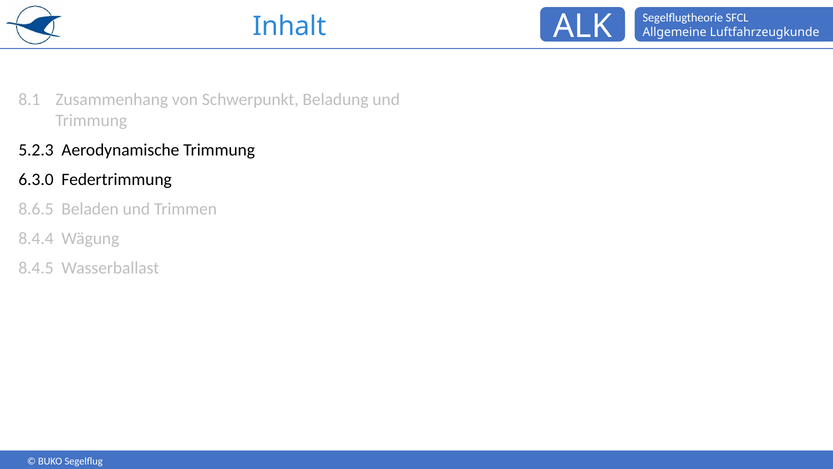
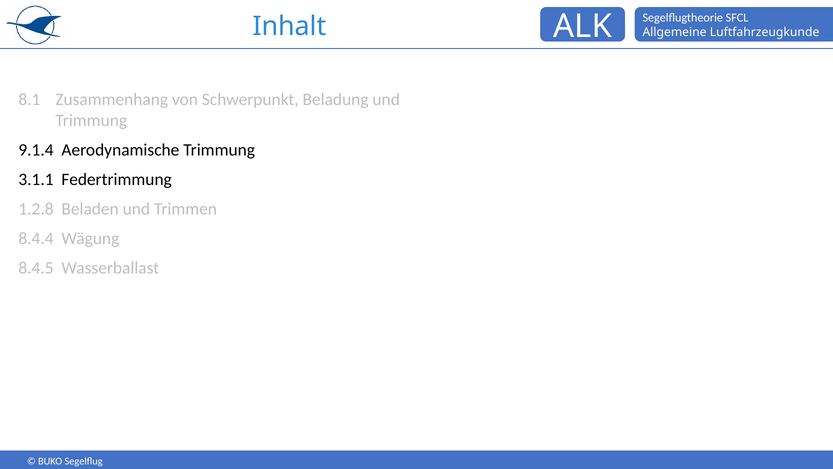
5.2.3: 5.2.3 -> 9.1.4
6.3.0: 6.3.0 -> 3.1.1
8.6.5: 8.6.5 -> 1.2.8
